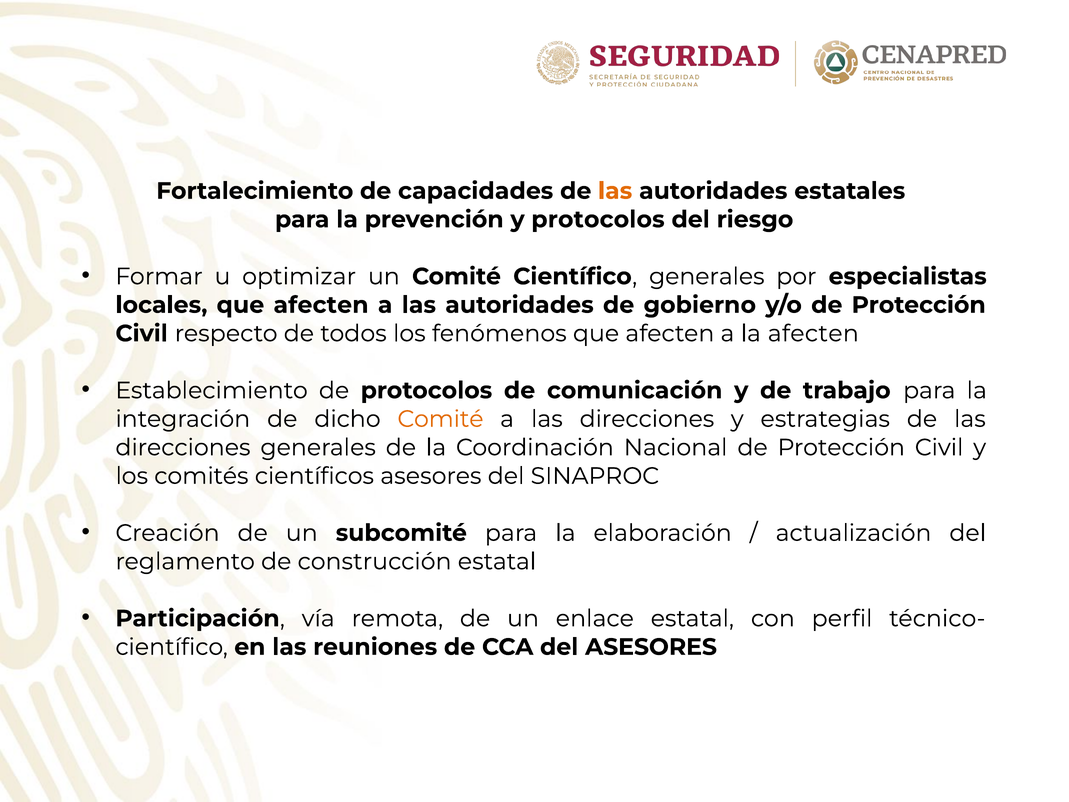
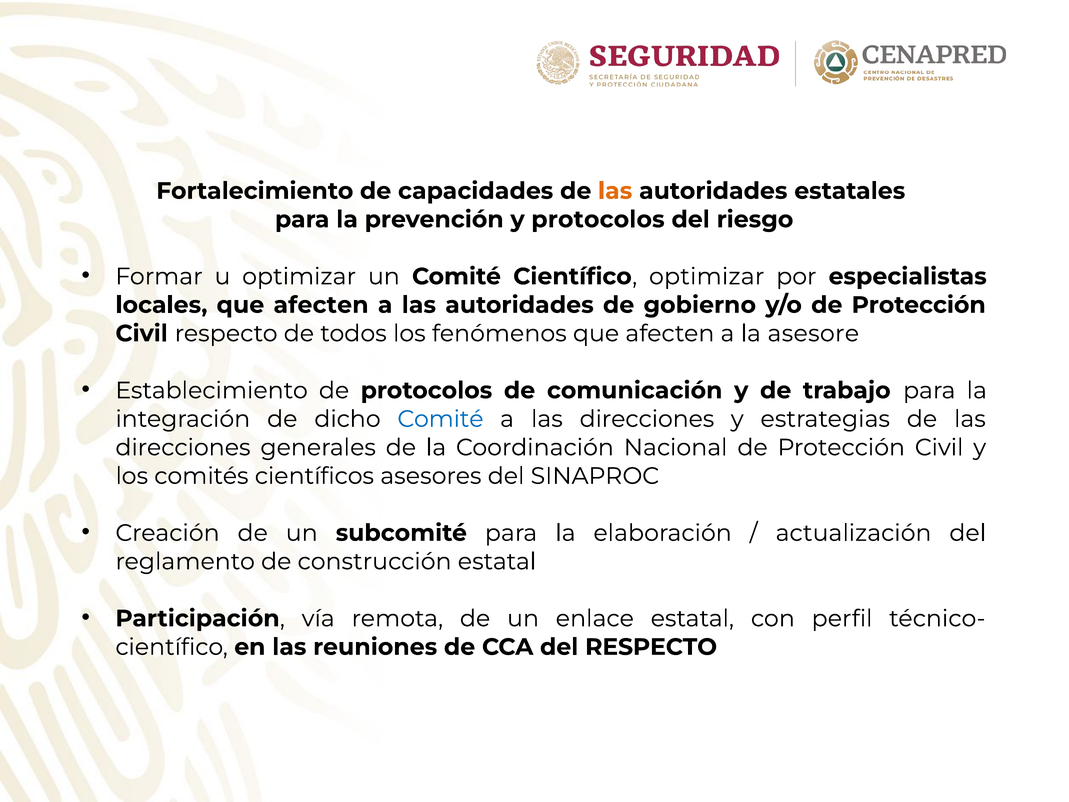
Científico generales: generales -> optimizar
la afecten: afecten -> asesore
Comité at (440, 419) colour: orange -> blue
del ASESORES: ASESORES -> RESPECTO
